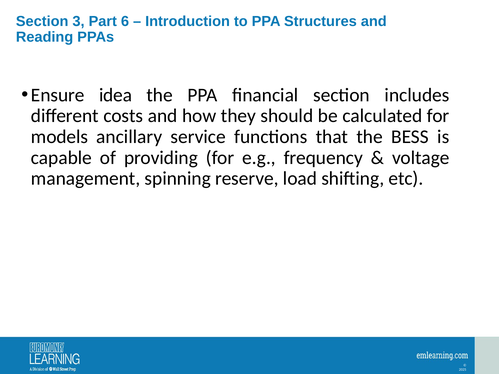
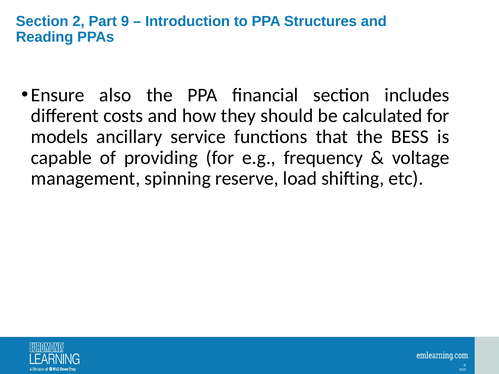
3: 3 -> 2
6: 6 -> 9
idea: idea -> also
